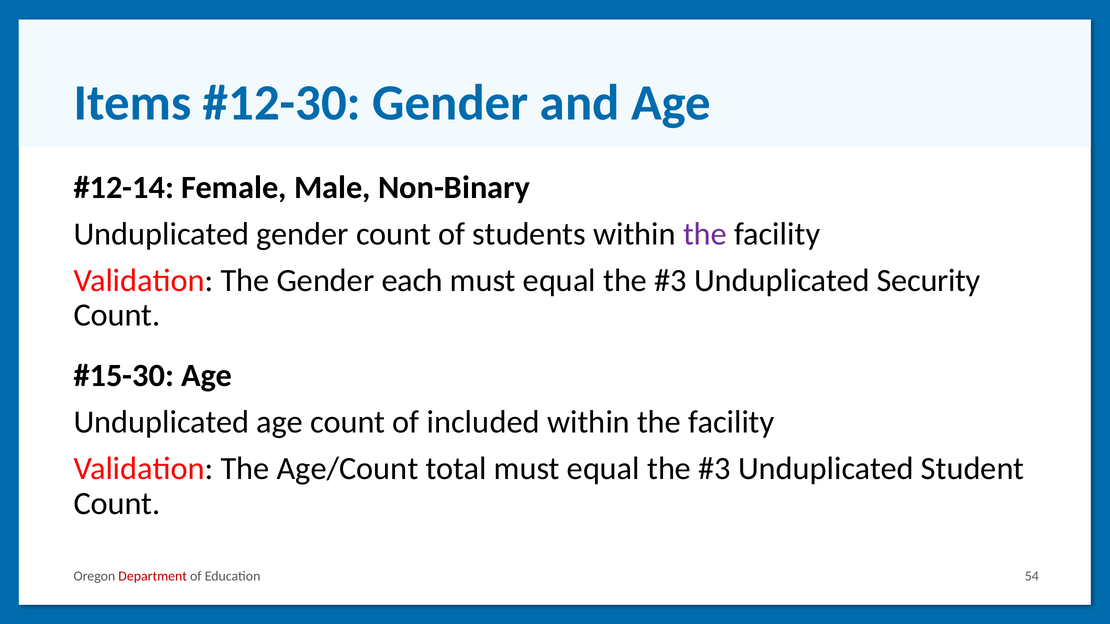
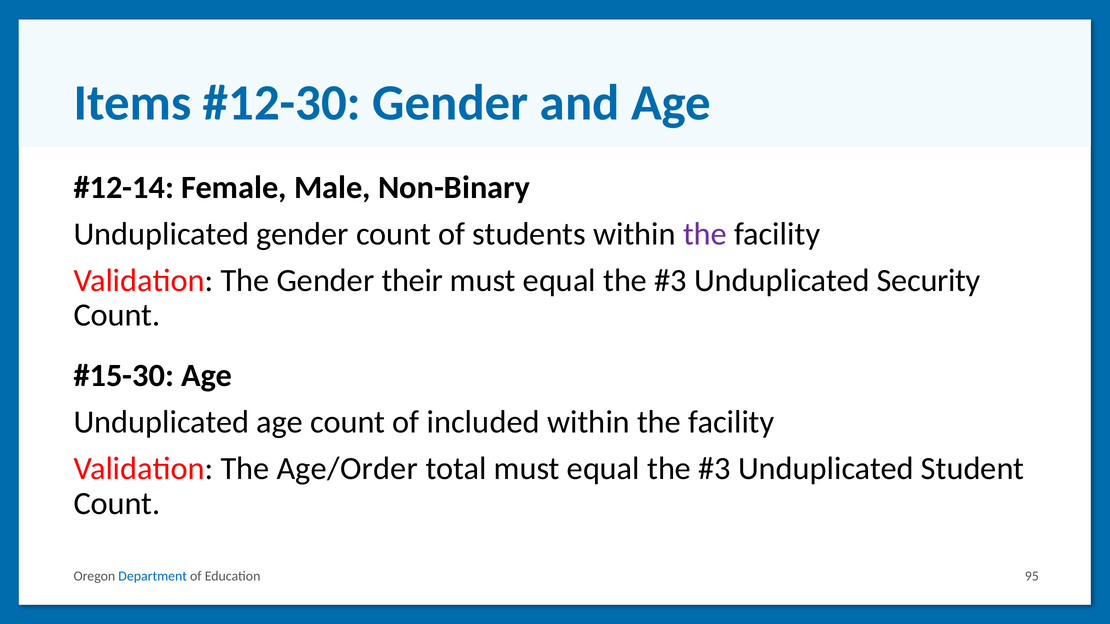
each: each -> their
Age/Count: Age/Count -> Age/Order
Department colour: red -> blue
54: 54 -> 95
